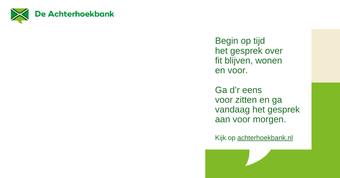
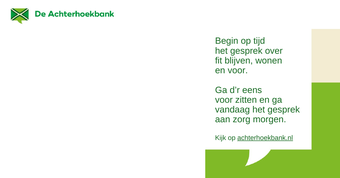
aan voor: voor -> zorg
